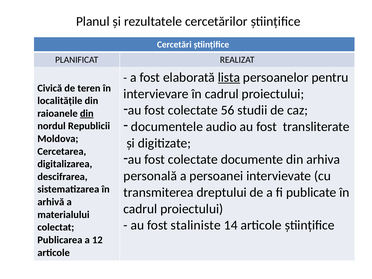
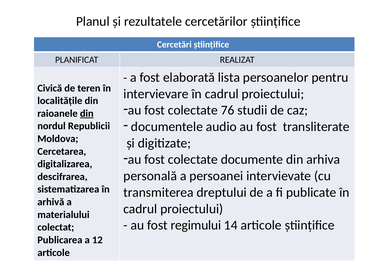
lista underline: present -> none
56: 56 -> 76
staliniste: staliniste -> regimului
